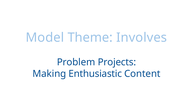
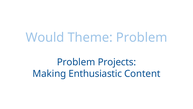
Model: Model -> Would
Theme Involves: Involves -> Problem
